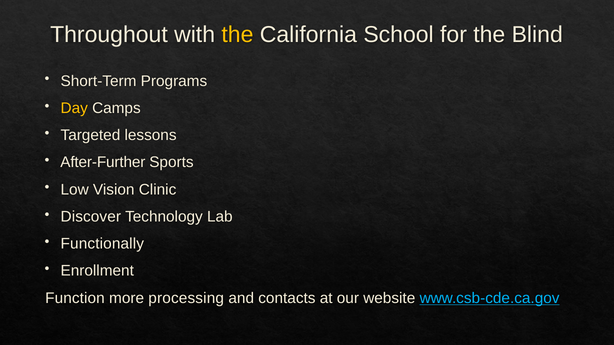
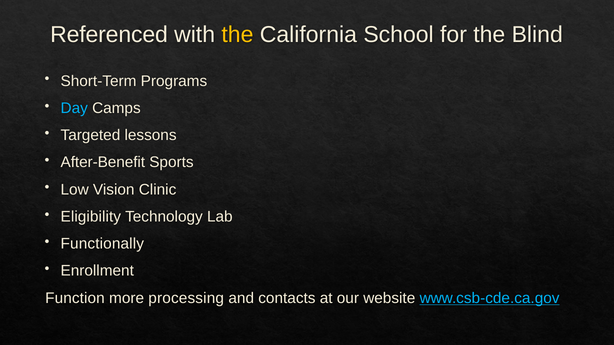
Throughout: Throughout -> Referenced
Day colour: yellow -> light blue
After-Further: After-Further -> After-Benefit
Discover: Discover -> Eligibility
